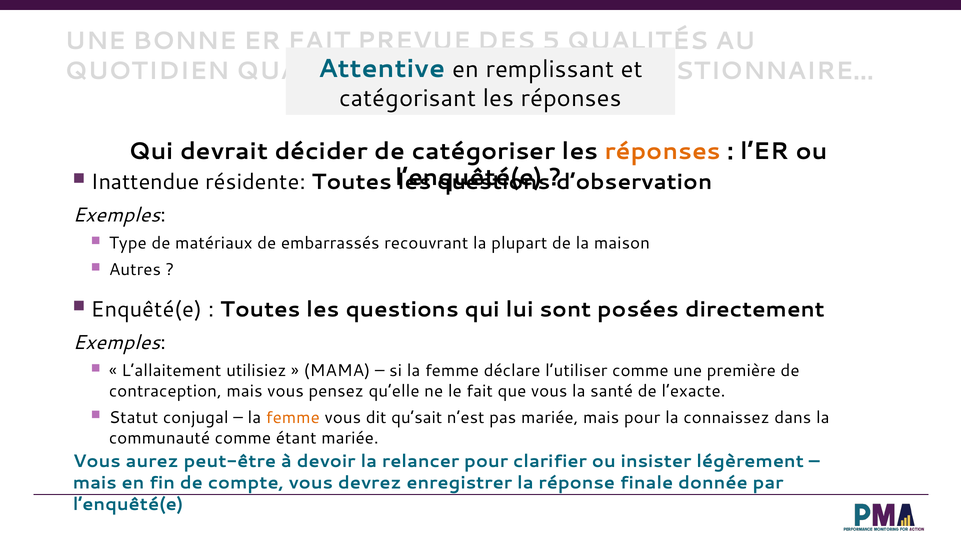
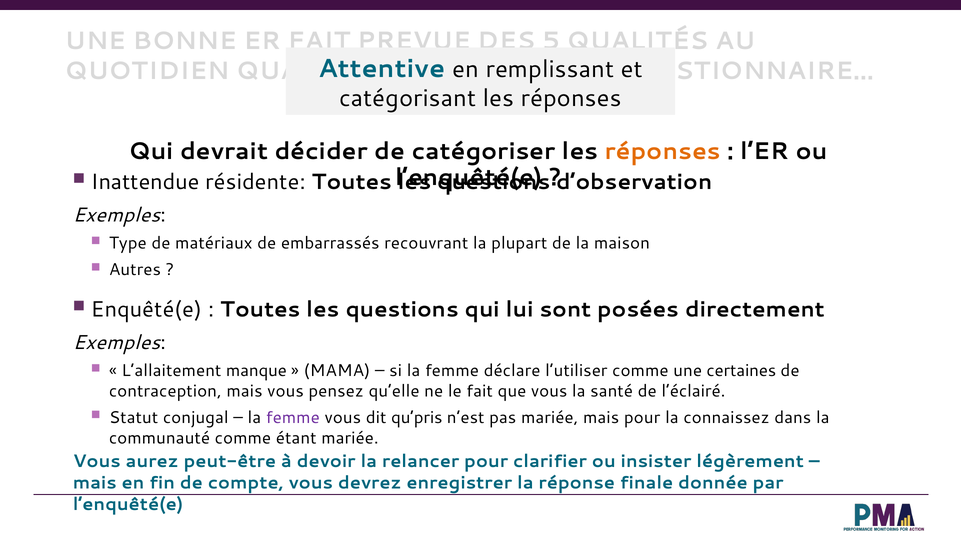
utilisiez: utilisiez -> manque
première: première -> certaines
l’exacte: l’exacte -> l’éclairé
femme at (293, 417) colour: orange -> purple
qu’sait: qu’sait -> qu’pris
